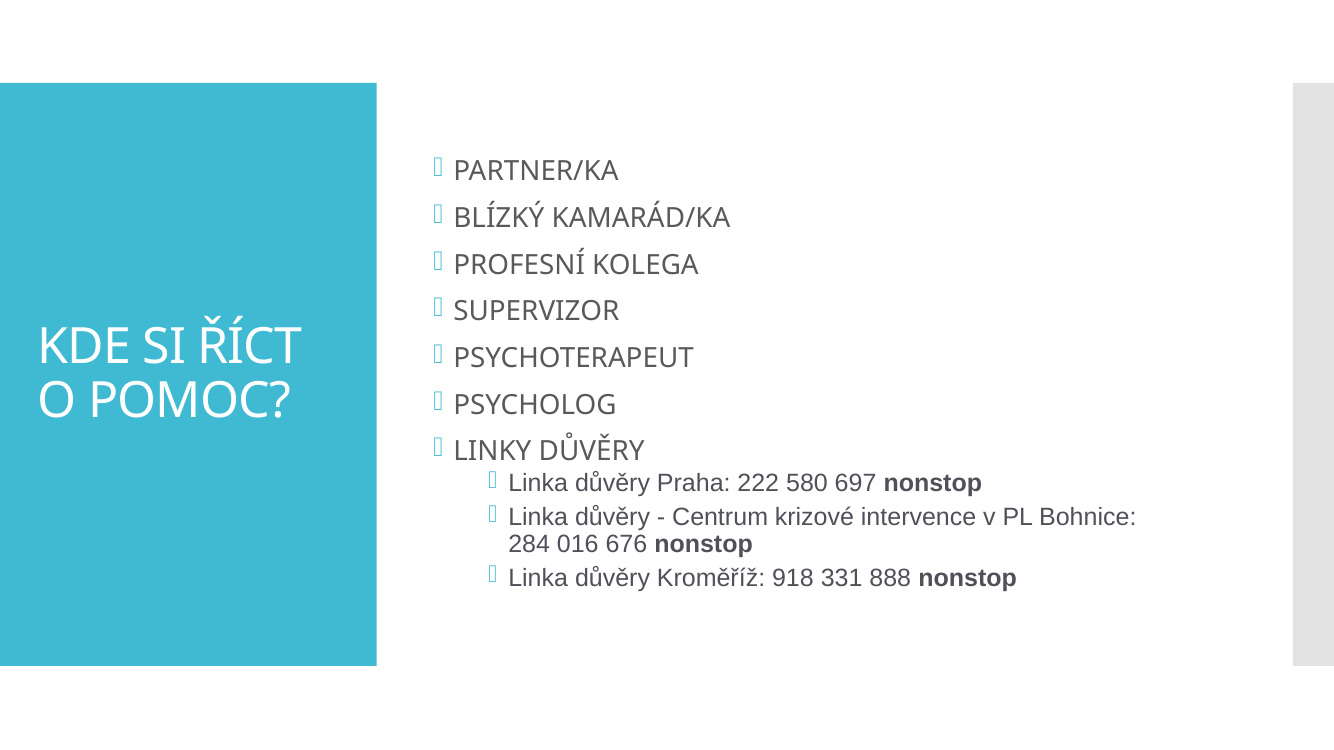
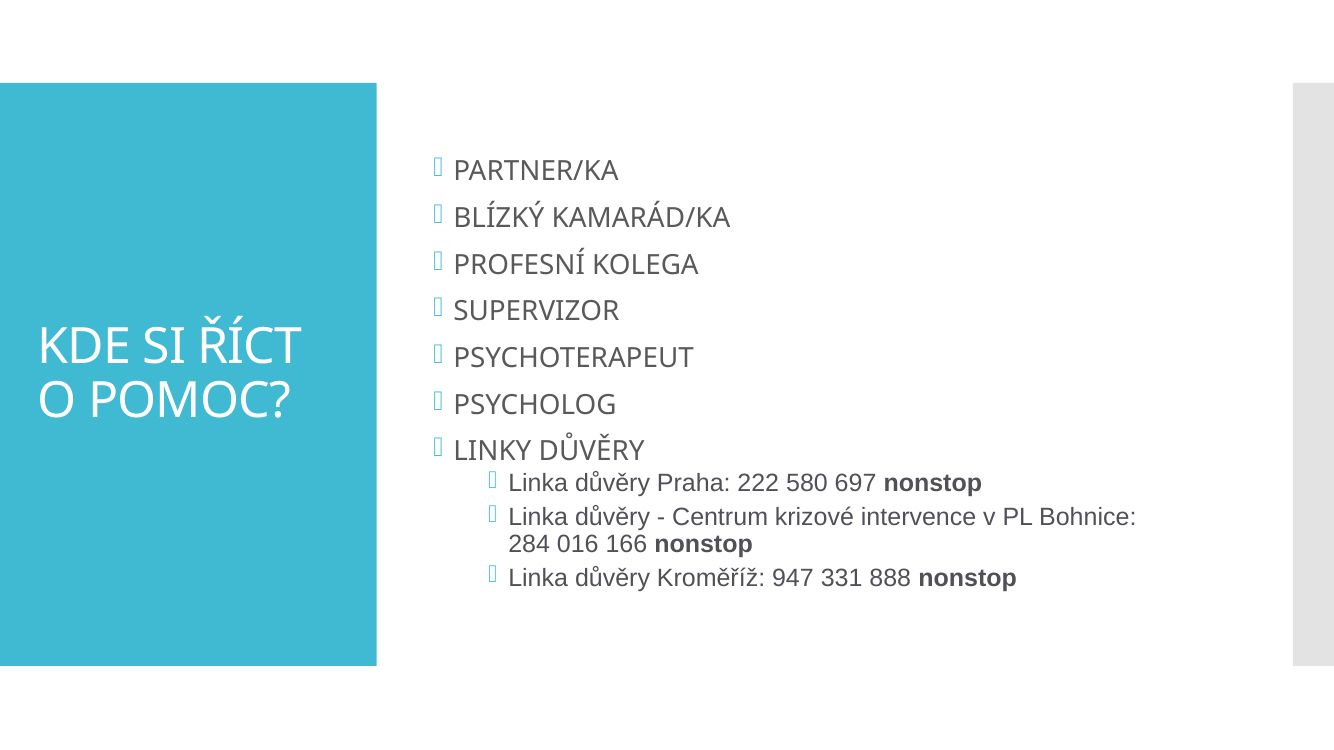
676: 676 -> 166
918: 918 -> 947
